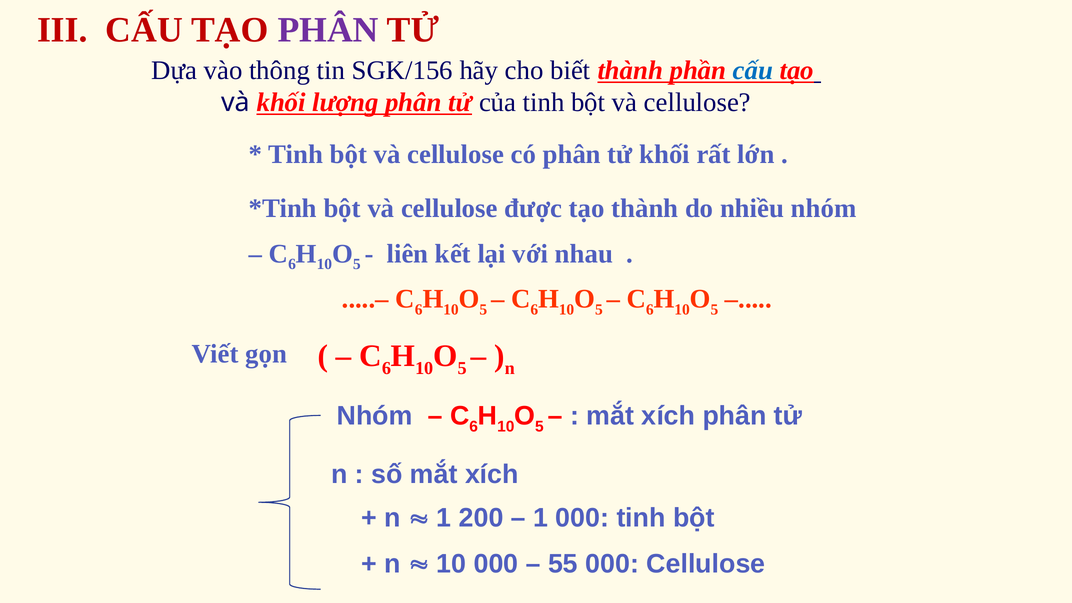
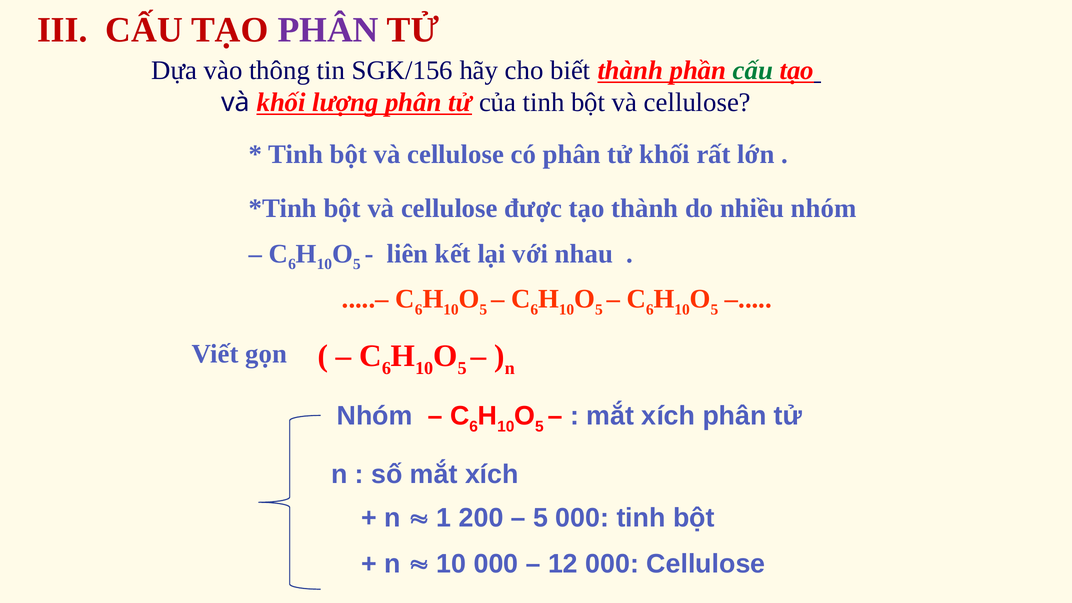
cấu at (753, 70) colour: blue -> green
1 at (541, 518): 1 -> 5
55: 55 -> 12
